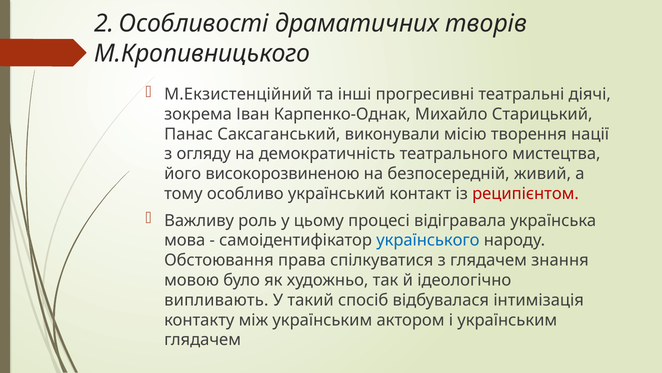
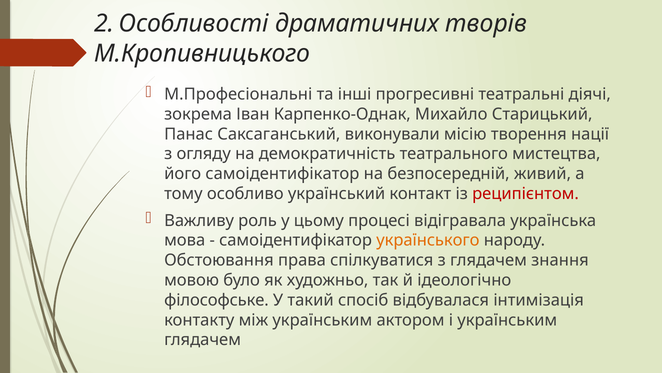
М.Екзистенційний: М.Екзистенційний -> М.Професіональні
його високорозвиненою: високорозвиненою -> самоідентифікатор
українського colour: blue -> orange
випливають: випливають -> філософське
